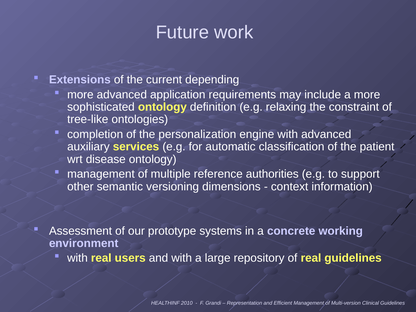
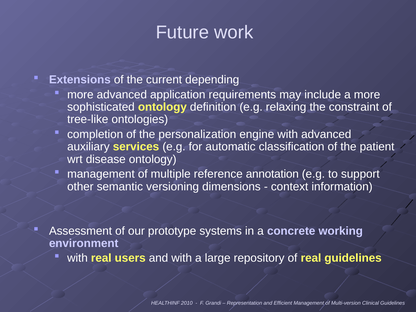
authorities: authorities -> annotation
